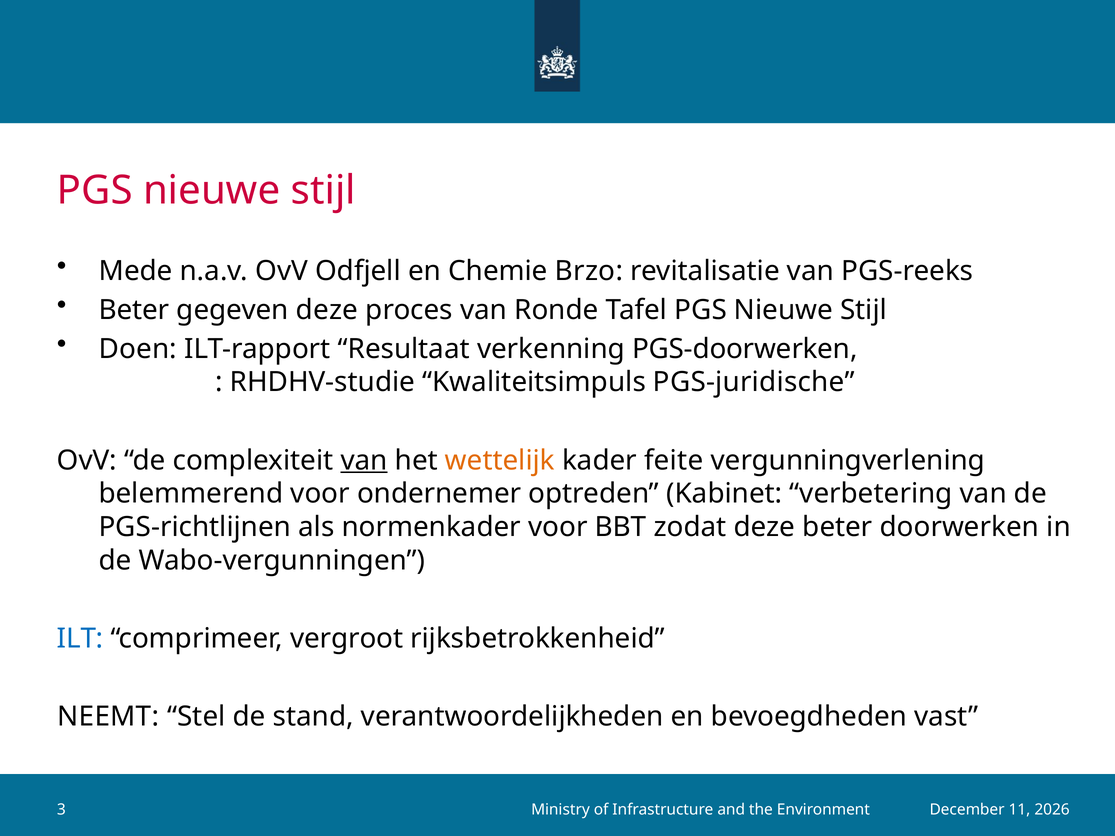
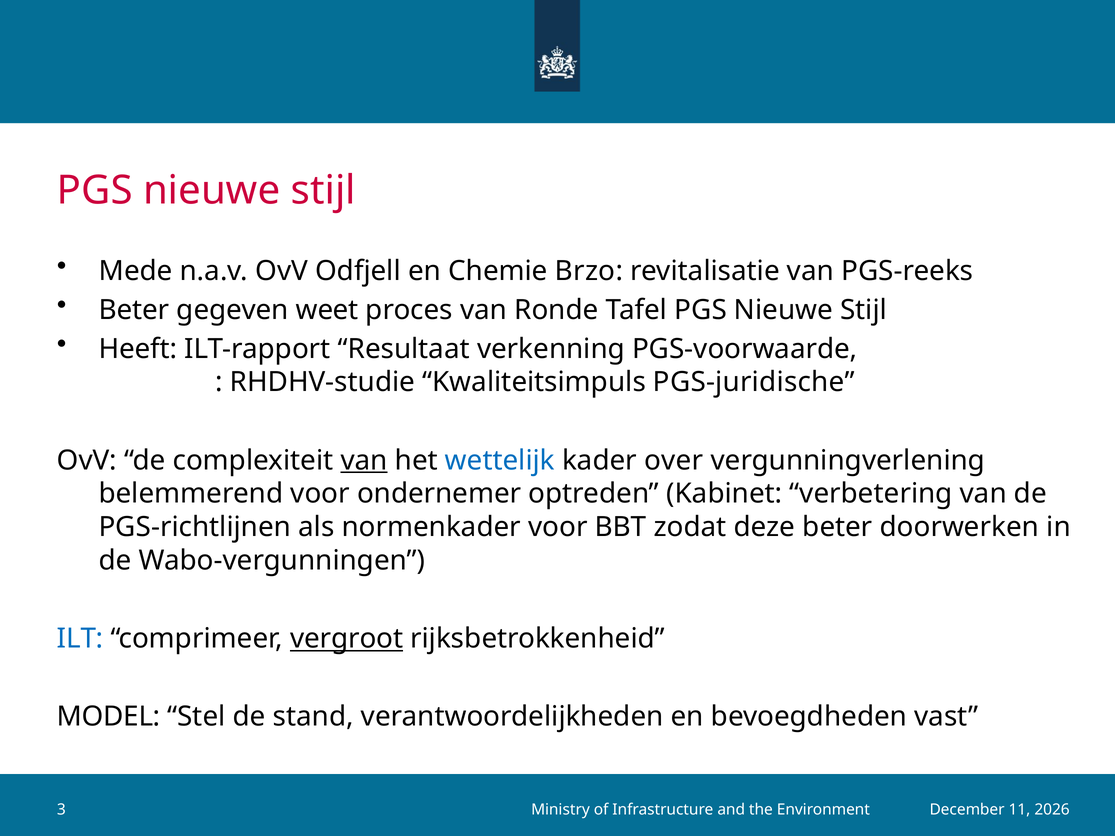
gegeven deze: deze -> weet
Doen: Doen -> Heeft
PGS-doorwerken: PGS-doorwerken -> PGS-voorwaarde
wettelijk colour: orange -> blue
feite: feite -> over
vergroot underline: none -> present
NEEMT: NEEMT -> MODEL
